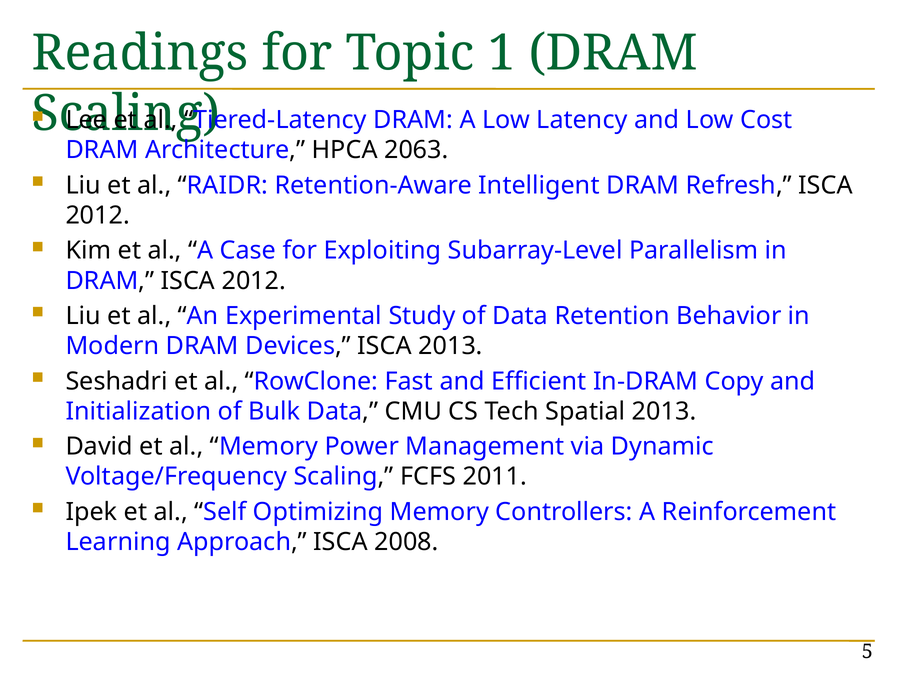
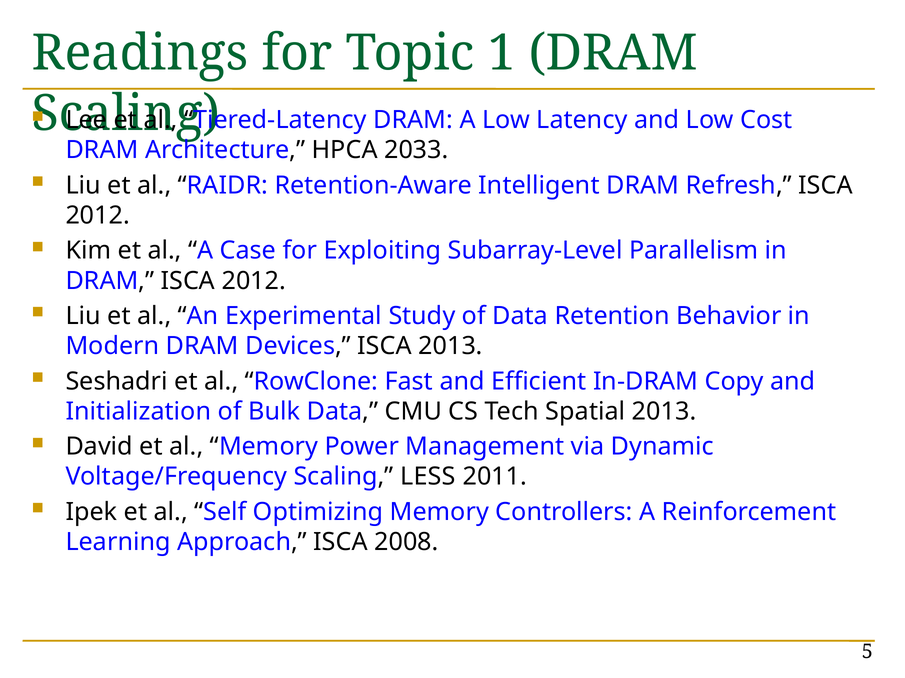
2063: 2063 -> 2033
FCFS: FCFS -> LESS
